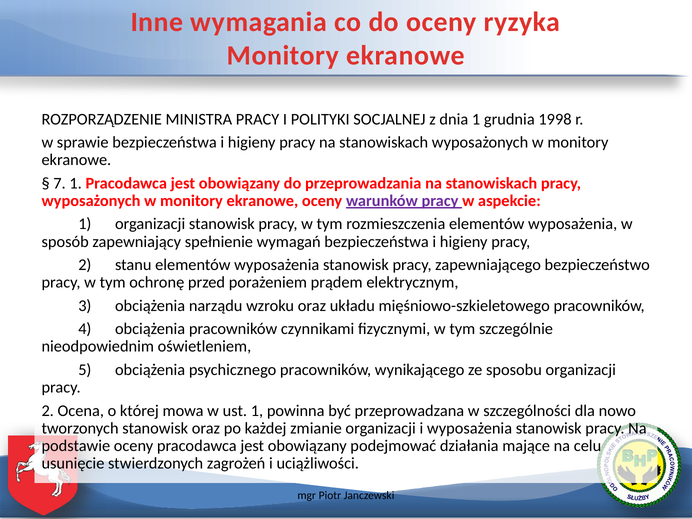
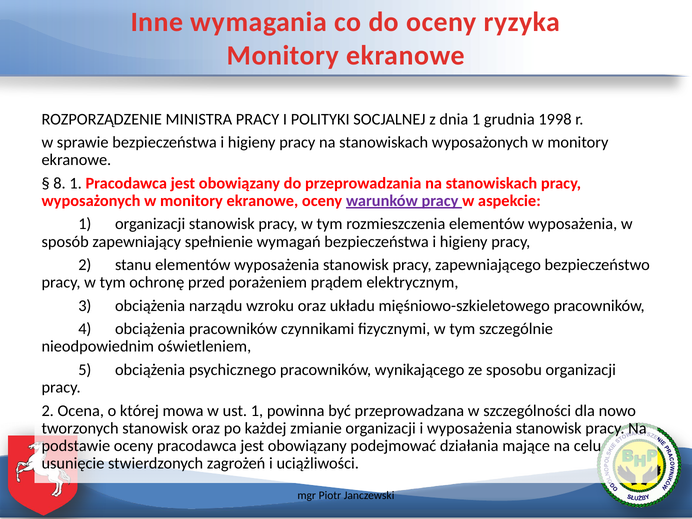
7: 7 -> 8
